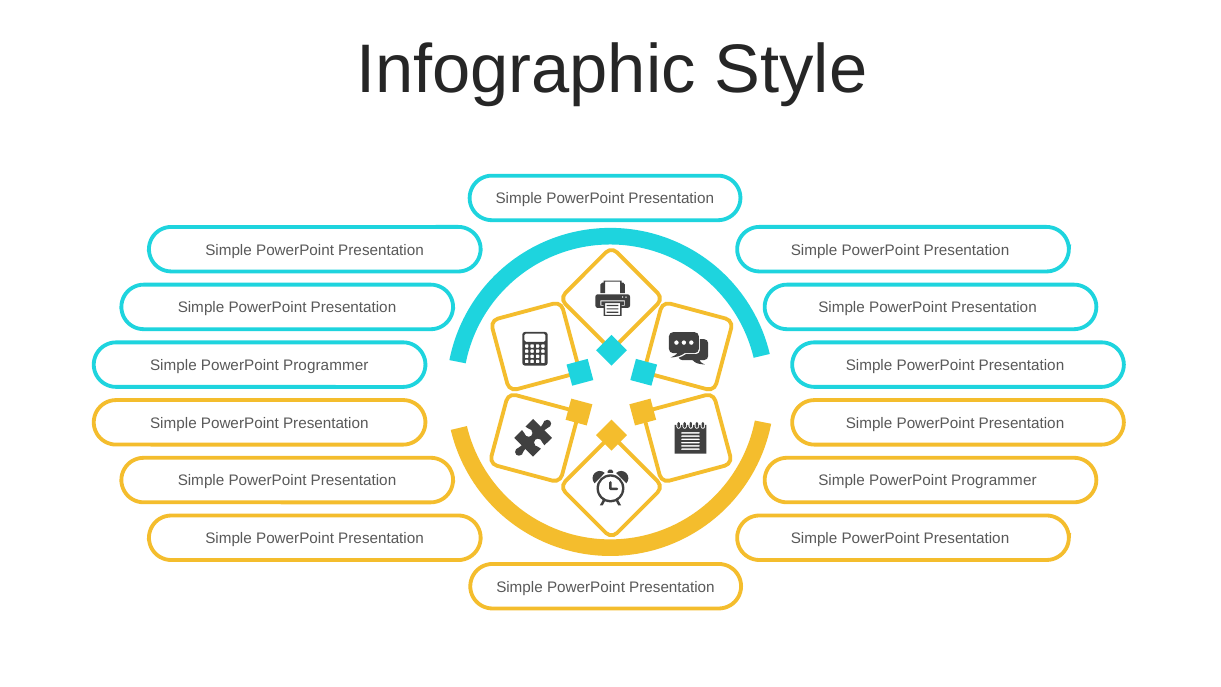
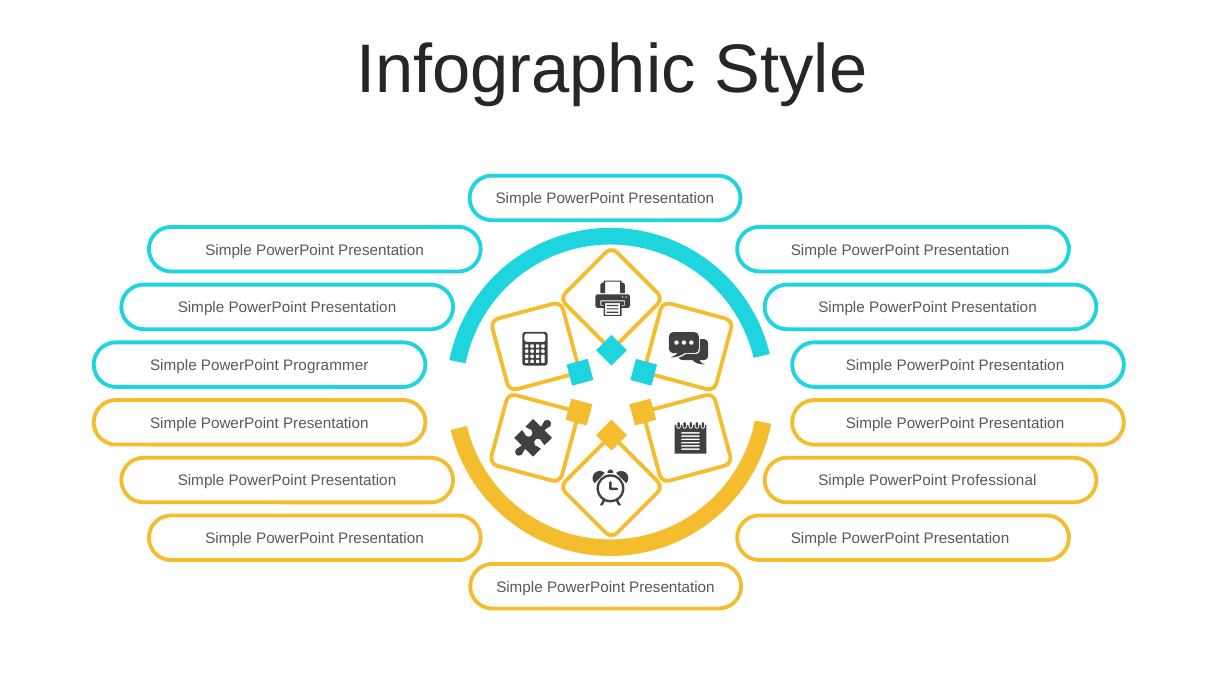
Programmer at (994, 481): Programmer -> Professional
